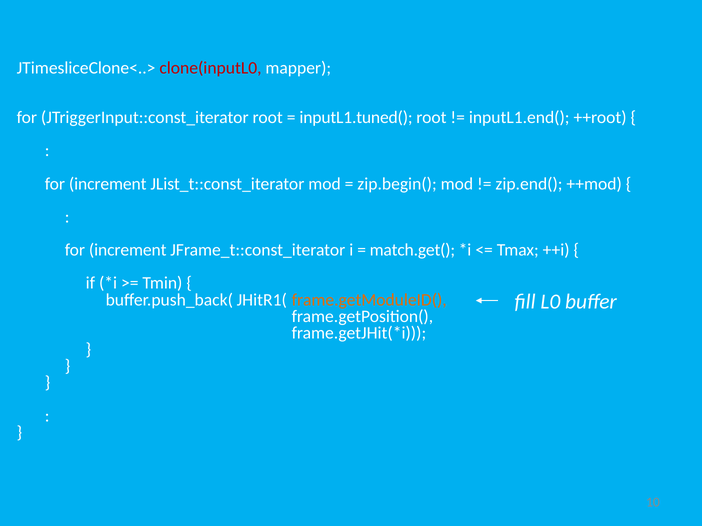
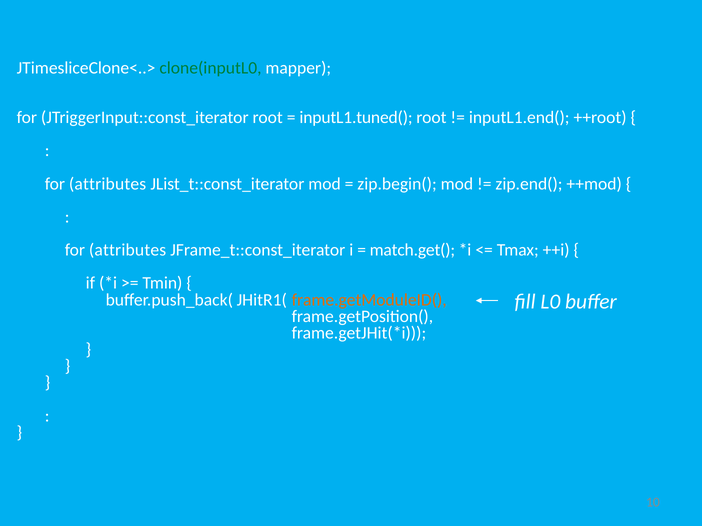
clone(inputL0 colour: red -> green
increment at (108, 184): increment -> attributes
increment at (128, 250): increment -> attributes
